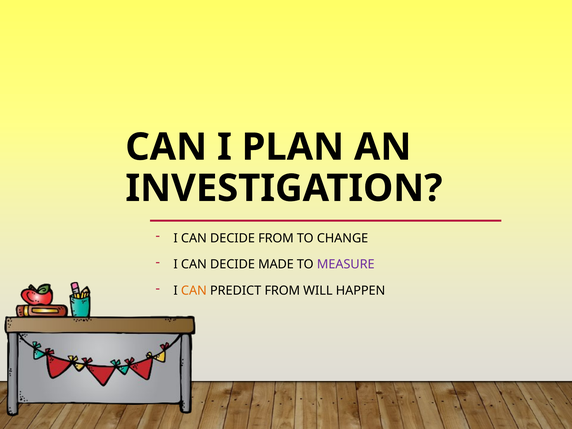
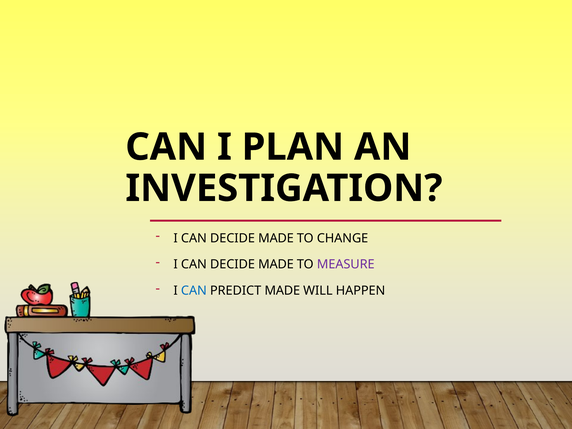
FROM at (276, 238): FROM -> MADE
CAN at (194, 291) colour: orange -> blue
PREDICT FROM: FROM -> MADE
